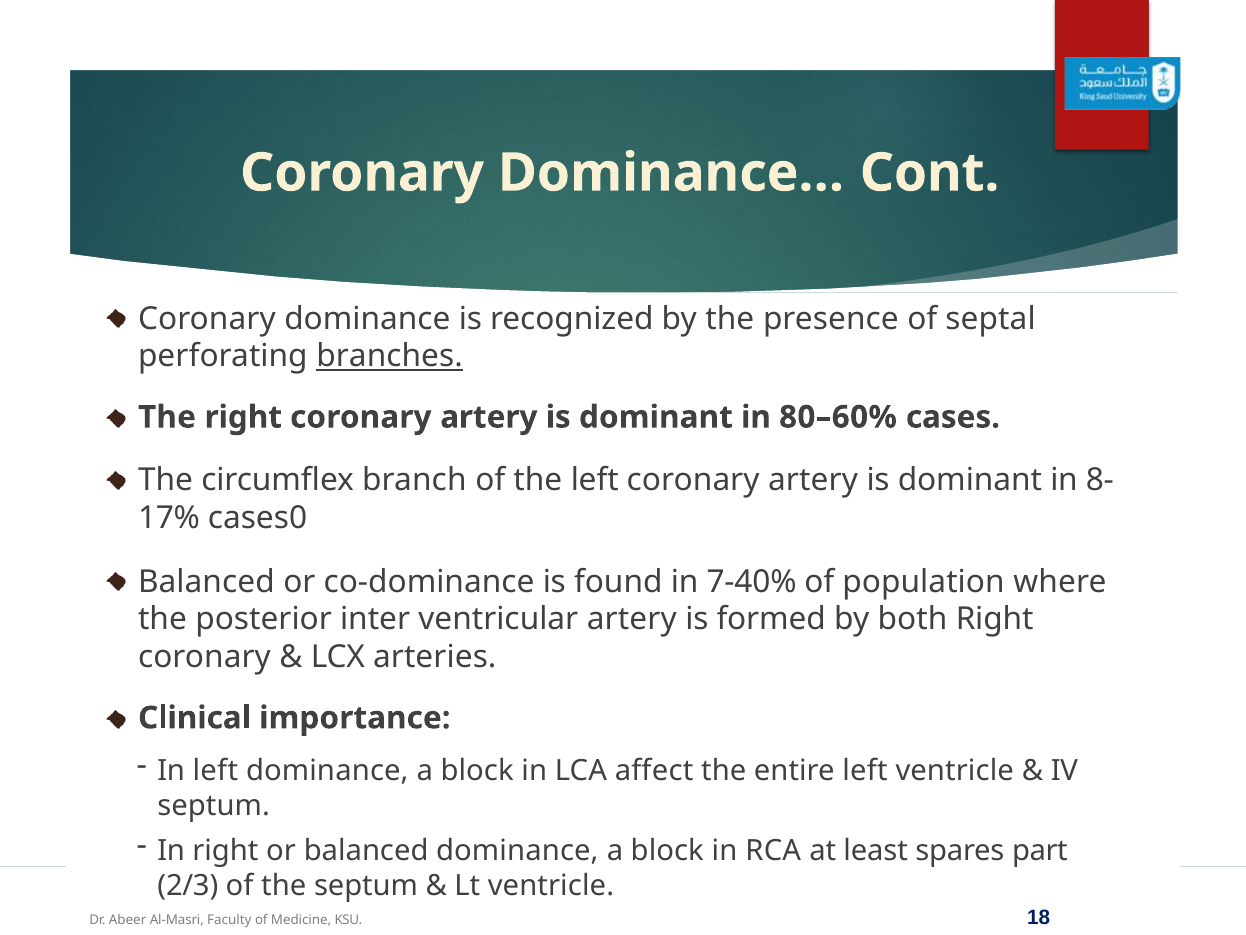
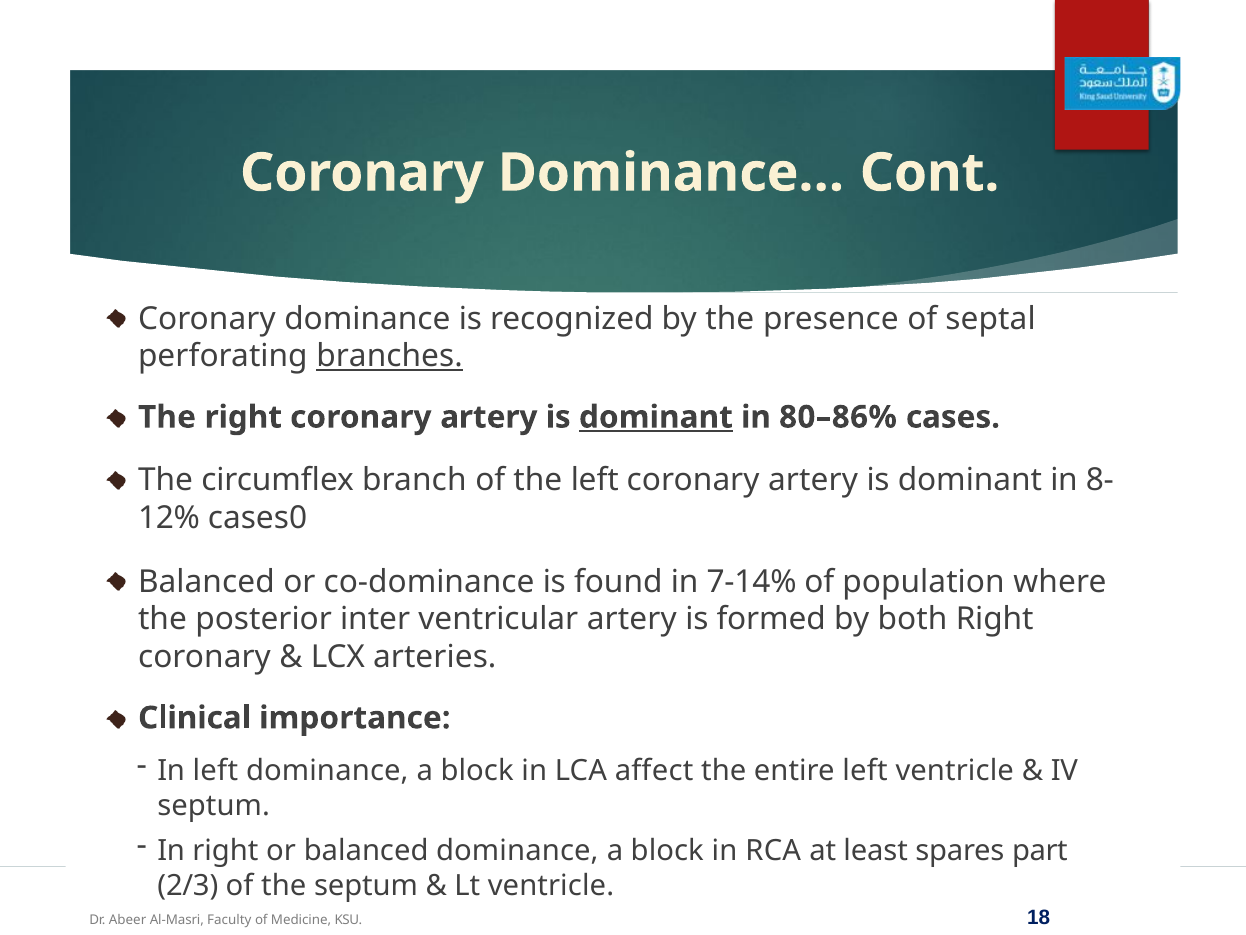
dominant at (656, 417) underline: none -> present
80–60%: 80–60% -> 80–86%
17%: 17% -> 12%
7-40%: 7-40% -> 7-14%
